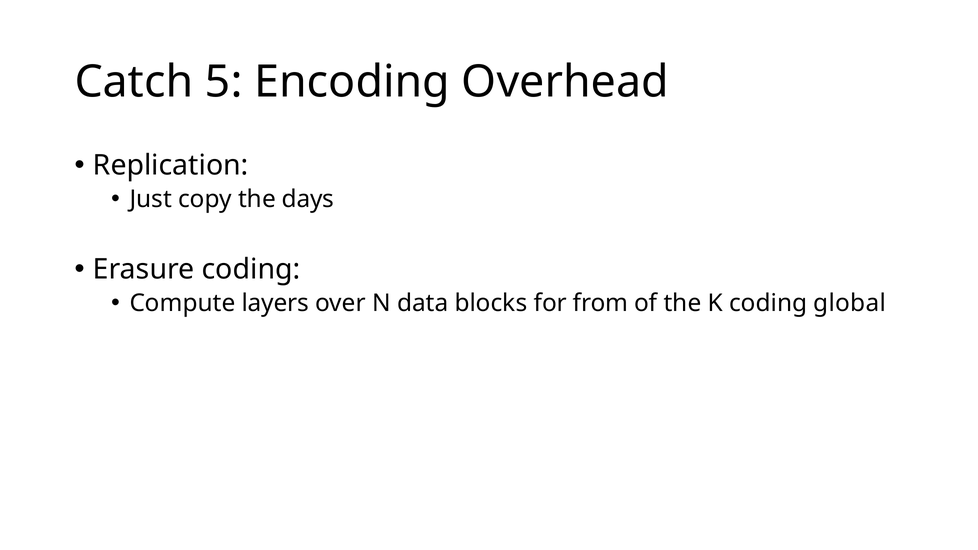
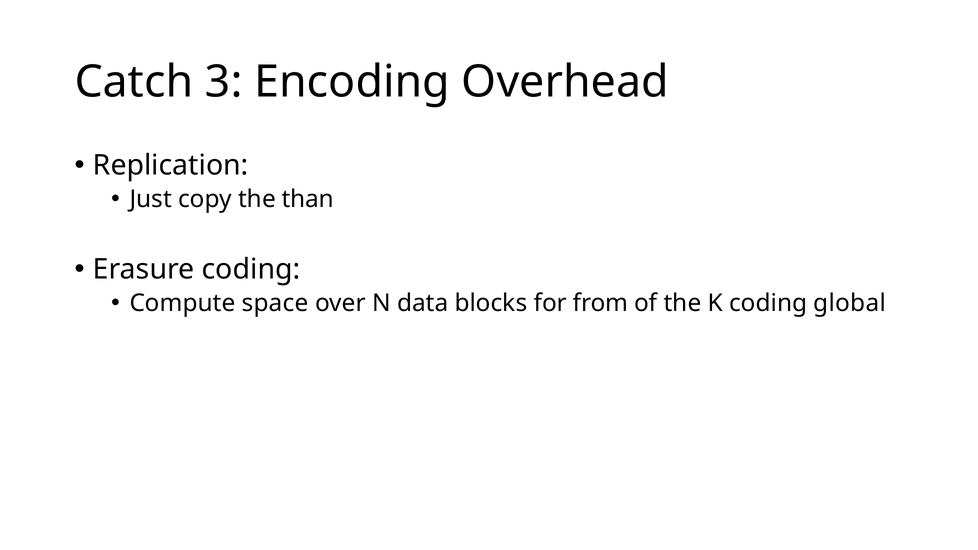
5: 5 -> 3
days: days -> than
layers: layers -> space
